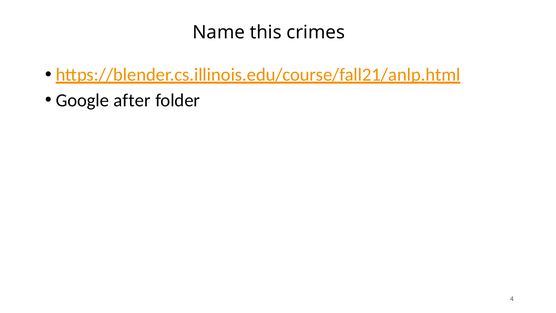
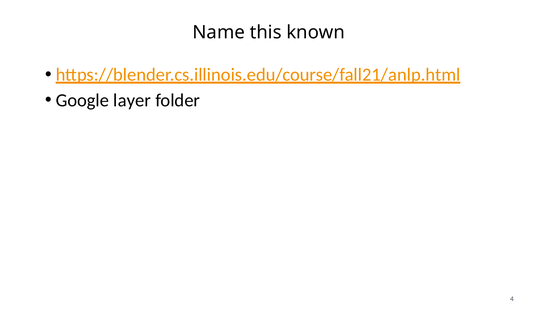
crimes: crimes -> known
after: after -> layer
